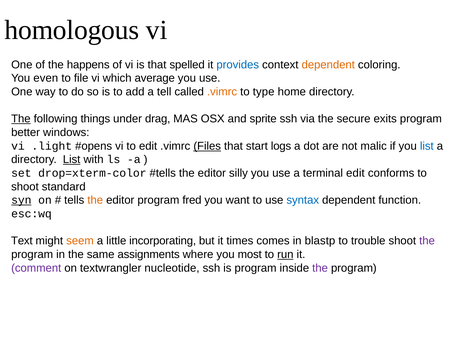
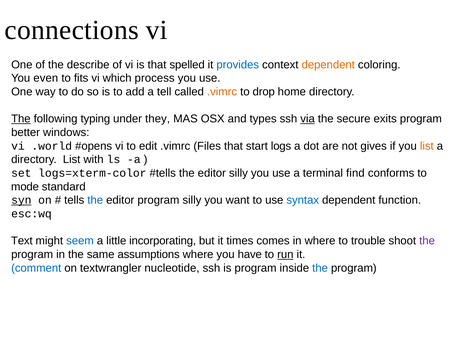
homologous: homologous -> connections
happens: happens -> describe
file: file -> fits
average: average -> process
type: type -> drop
things: things -> typing
drag: drag -> they
sprite: sprite -> types
via underline: none -> present
.light: .light -> .world
Files underline: present -> none
malic: malic -> gives
list at (427, 146) colour: blue -> orange
List at (72, 159) underline: present -> none
drop=xterm-color: drop=xterm-color -> logs=xterm-color
terminal edit: edit -> find
shoot at (25, 186): shoot -> mode
the at (95, 200) colour: orange -> blue
program fred: fred -> silly
seem colour: orange -> blue
in blastp: blastp -> where
assignments: assignments -> assumptions
most: most -> have
comment colour: purple -> blue
the at (320, 267) colour: purple -> blue
